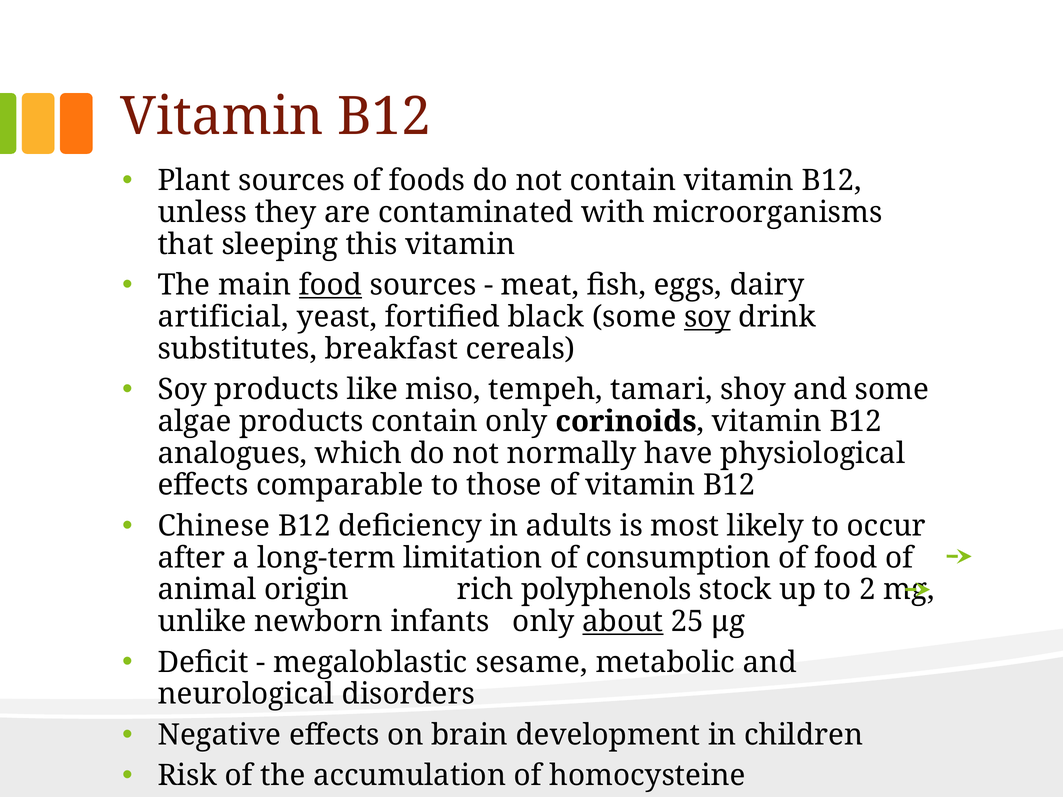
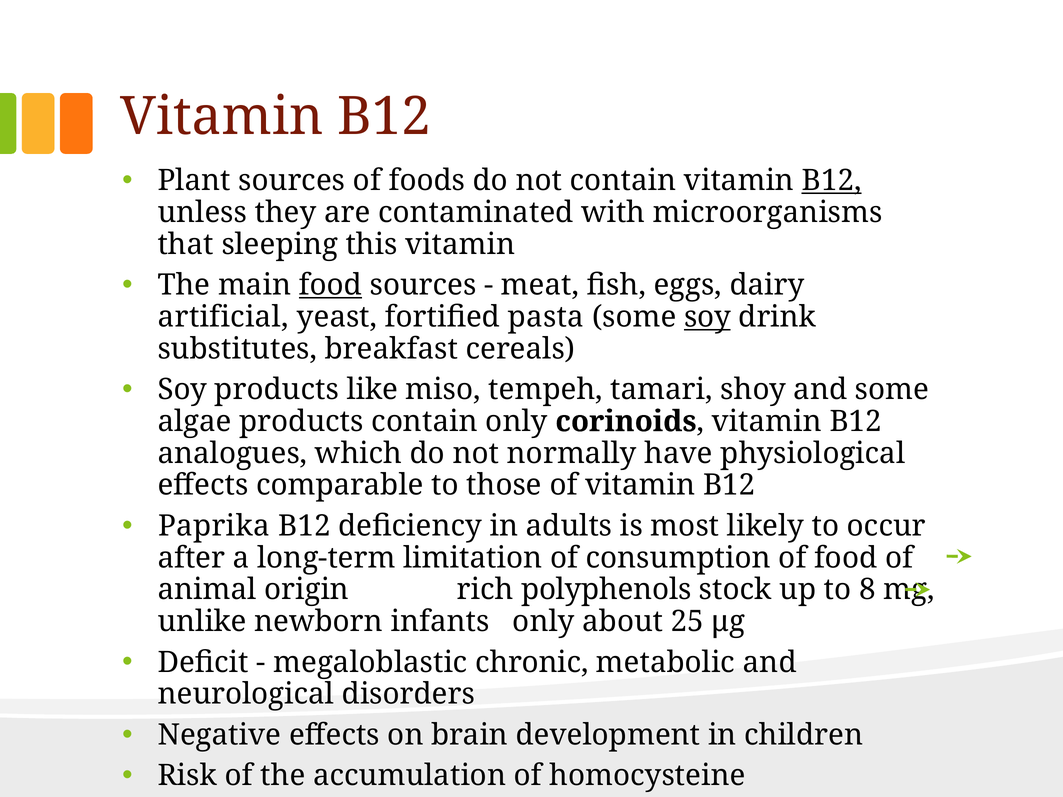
B12 at (832, 181) underline: none -> present
black: black -> pasta
Chinese: Chinese -> Paprika
2: 2 -> 8
about underline: present -> none
sesame: sesame -> chronic
